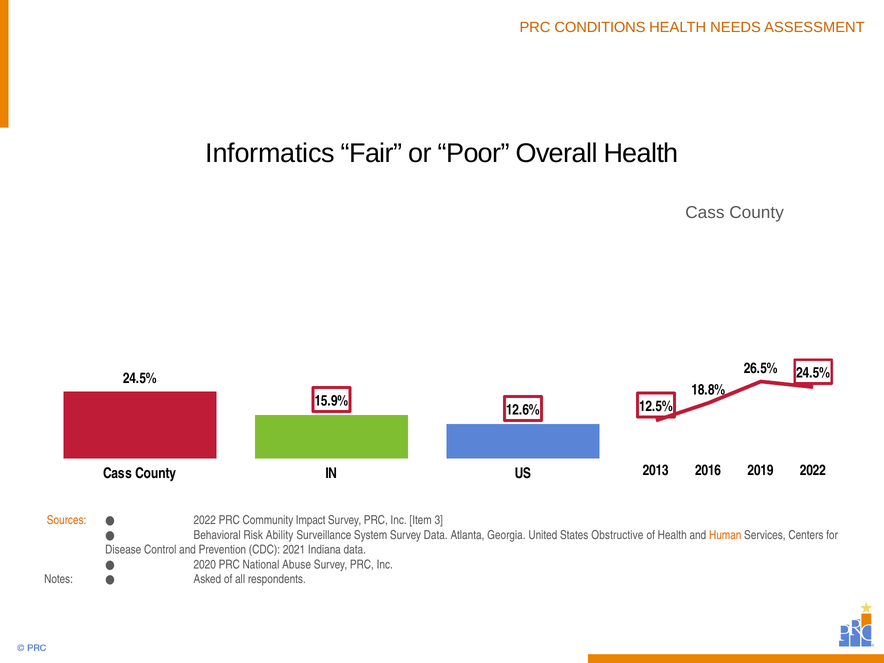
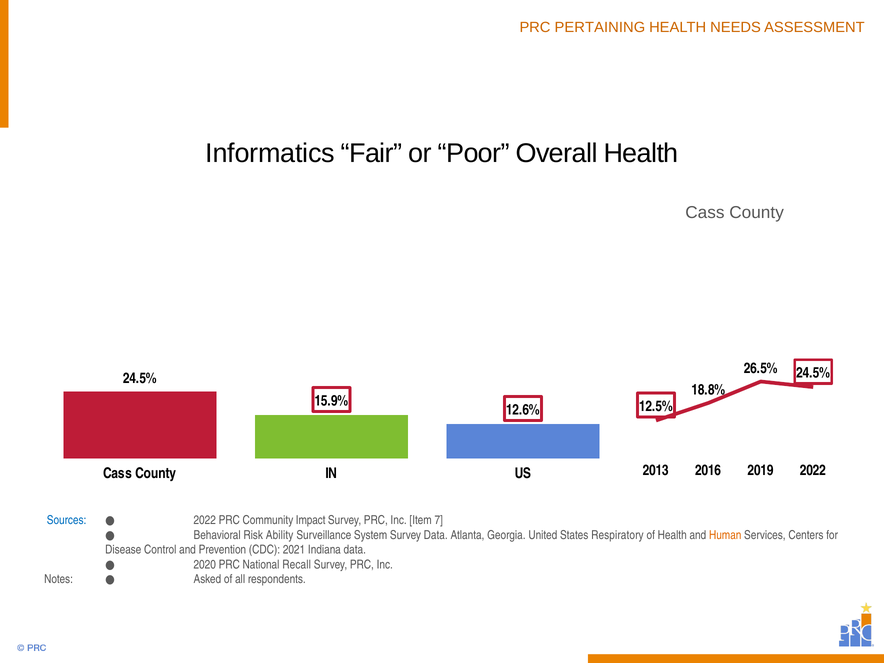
CONDITIONS: CONDITIONS -> PERTAINING
Sources colour: orange -> blue
3: 3 -> 7
Obstructive: Obstructive -> Respiratory
Abuse: Abuse -> Recall
